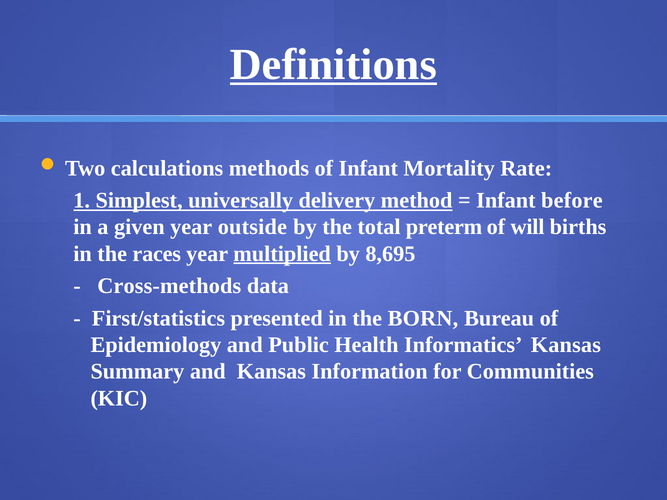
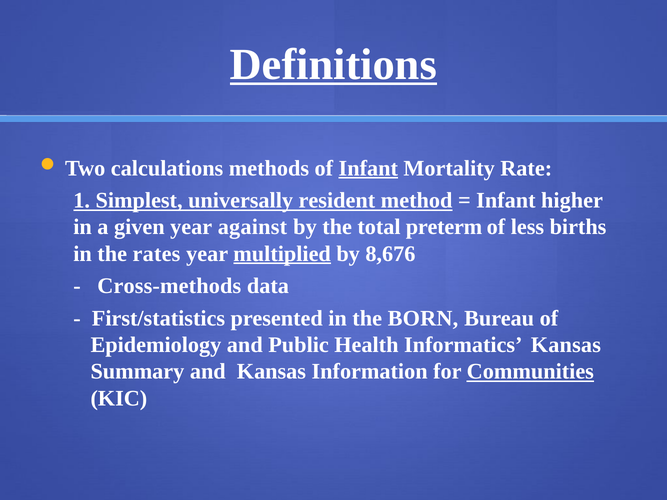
Infant at (368, 168) underline: none -> present
delivery: delivery -> resident
before: before -> higher
outside: outside -> against
will: will -> less
races: races -> rates
8,695: 8,695 -> 8,676
Communities underline: none -> present
